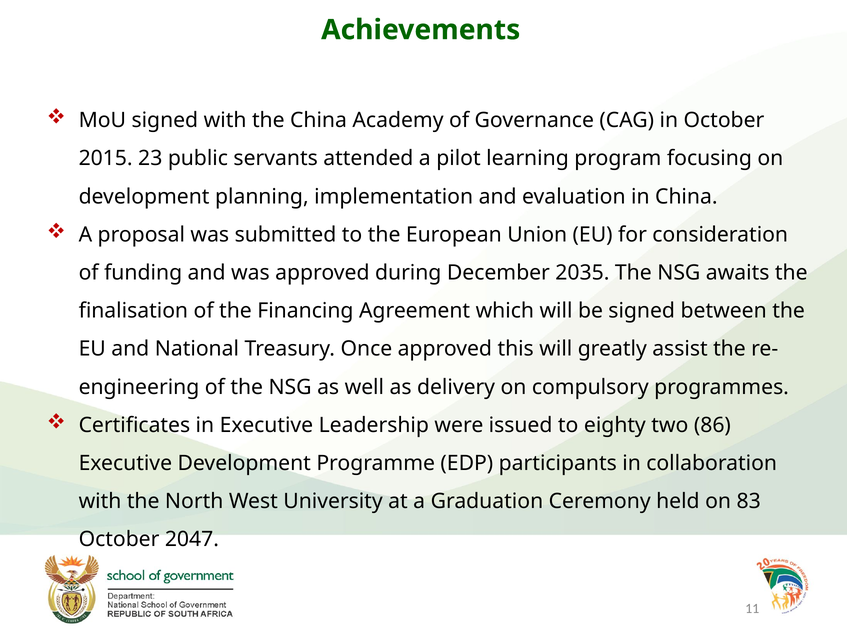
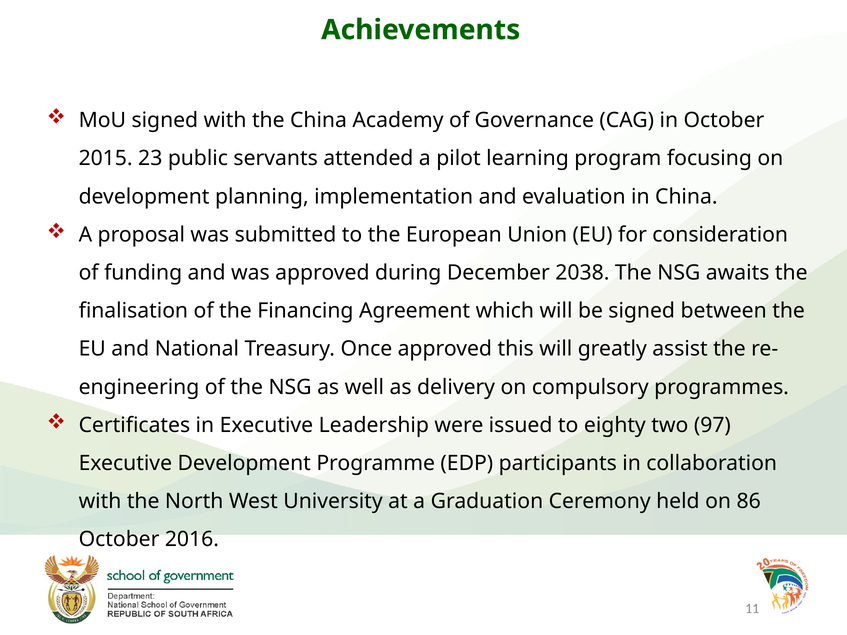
2035: 2035 -> 2038
86: 86 -> 97
83: 83 -> 86
2047: 2047 -> 2016
